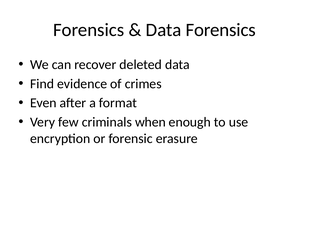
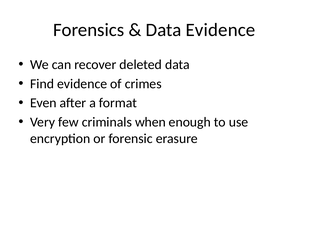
Data Forensics: Forensics -> Evidence
